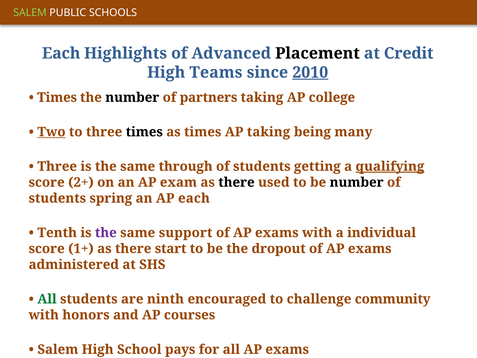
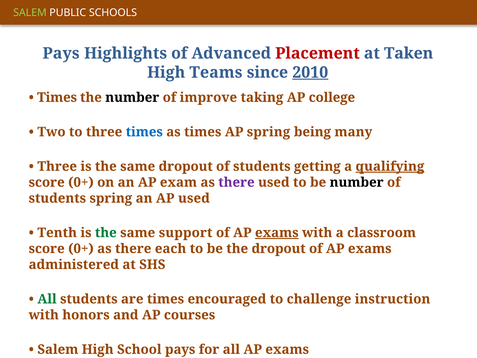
Each at (61, 53): Each -> Pays
Placement colour: black -> red
Credit: Credit -> Taken
partners: partners -> improve
Two underline: present -> none
times at (144, 132) colour: black -> blue
AP taking: taking -> spring
same through: through -> dropout
2+ at (81, 182): 2+ -> 0+
there at (236, 182) colour: black -> purple
AP each: each -> used
the at (106, 233) colour: purple -> green
exams at (277, 233) underline: none -> present
individual: individual -> classroom
1+ at (81, 248): 1+ -> 0+
start: start -> each
are ninth: ninth -> times
community: community -> instruction
